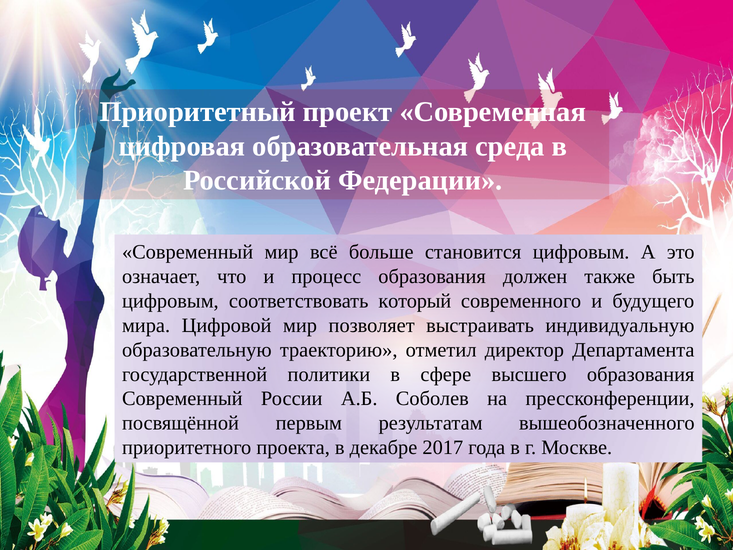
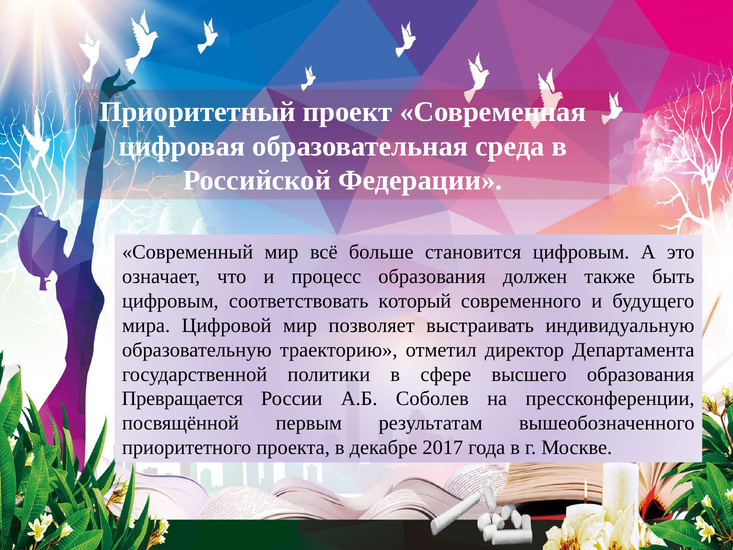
Современный at (182, 399): Современный -> Превращается
